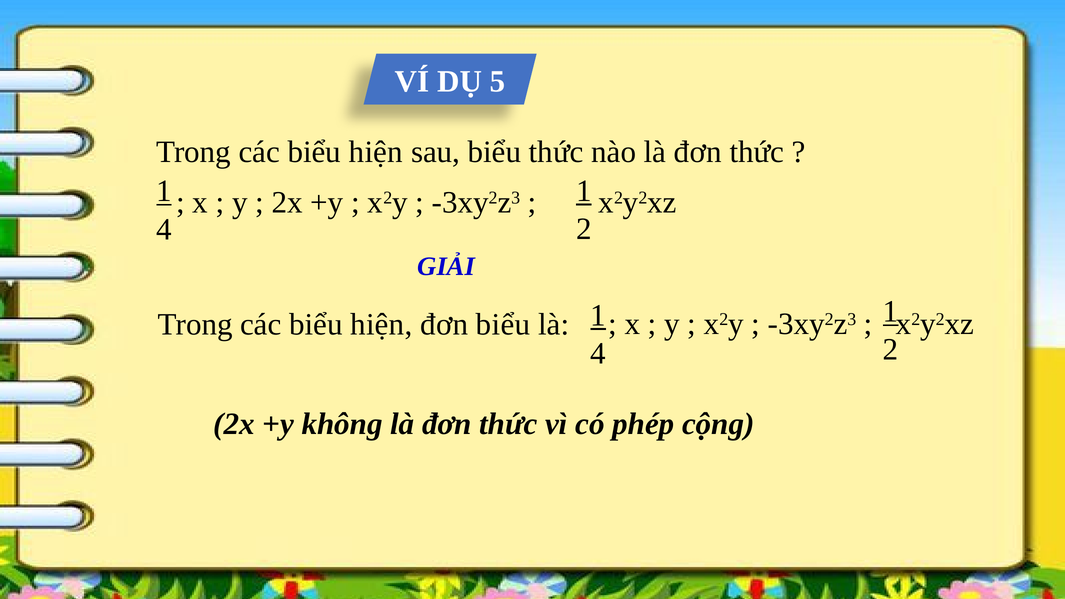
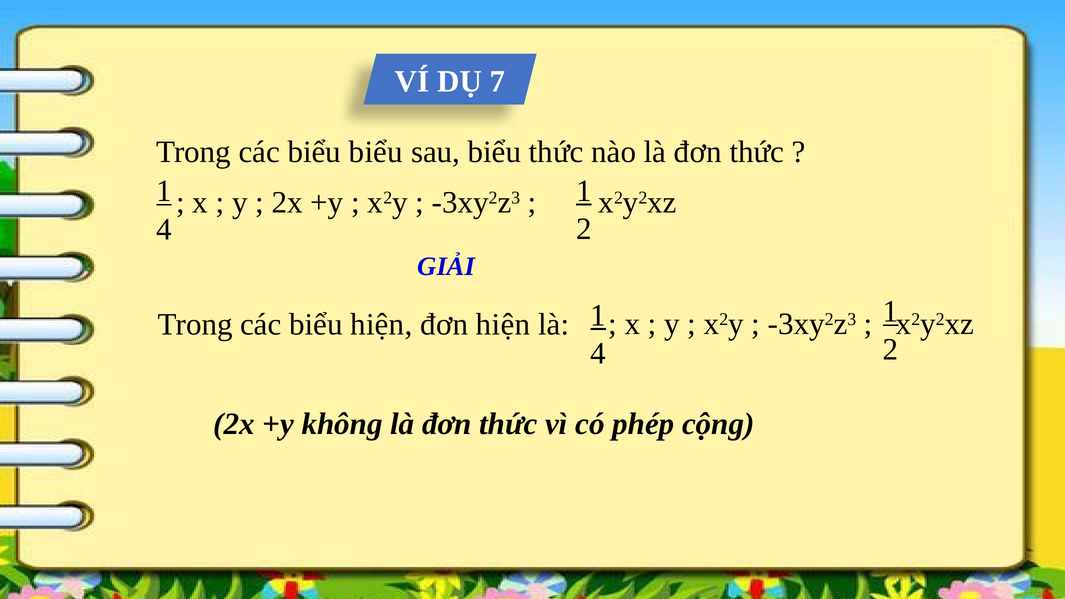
5: 5 -> 7
hiện at (376, 152): hiện -> biểu
đơn biểu: biểu -> hiện
